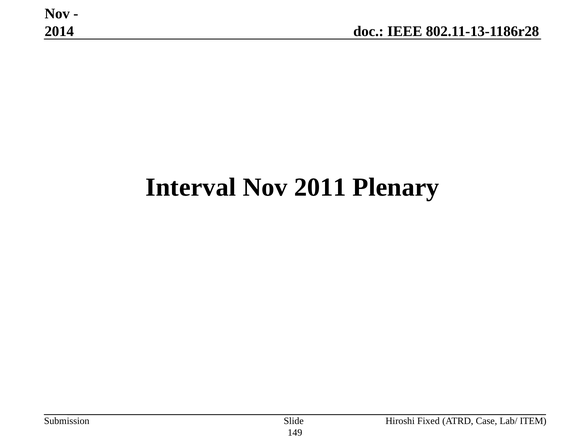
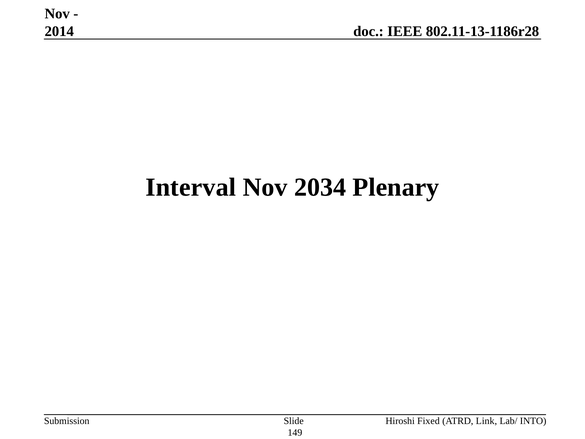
2011: 2011 -> 2034
Case: Case -> Link
ITEM: ITEM -> INTO
